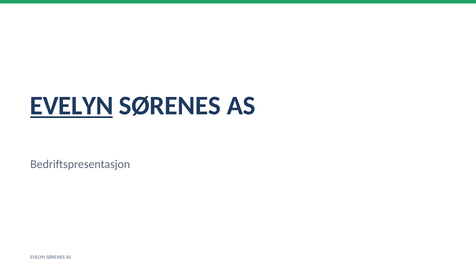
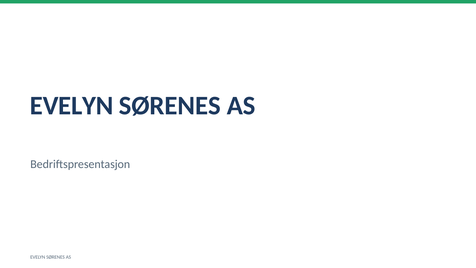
EVELYN at (72, 106) underline: present -> none
